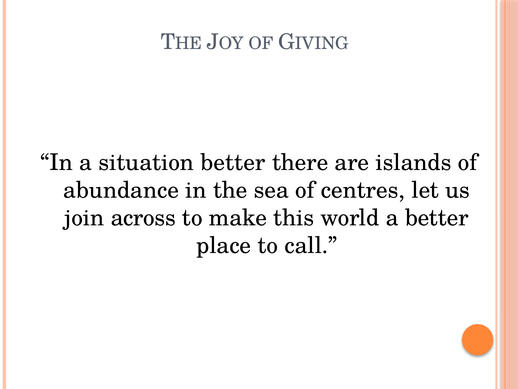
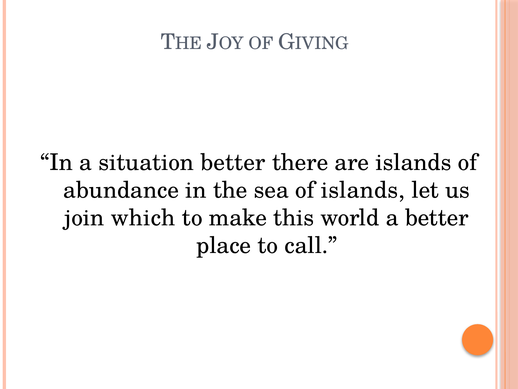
of centres: centres -> islands
across: across -> which
